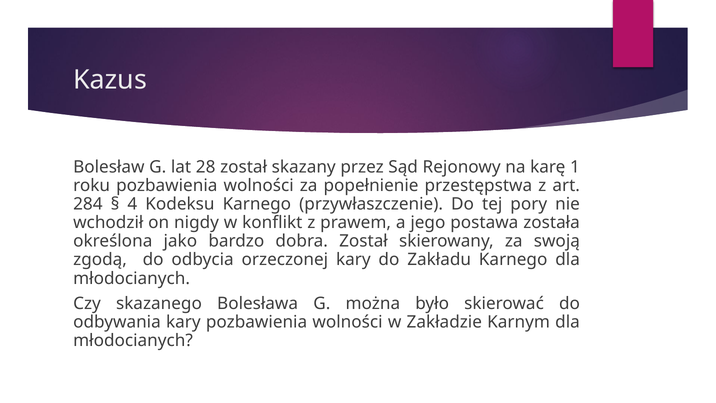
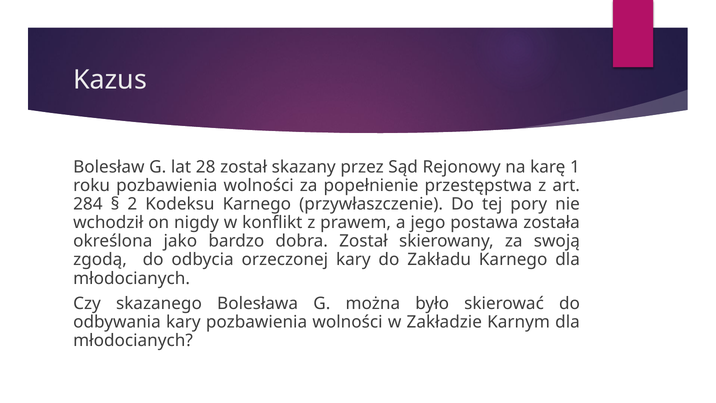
4: 4 -> 2
